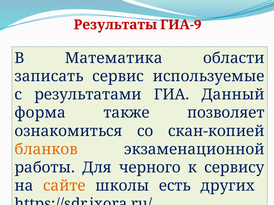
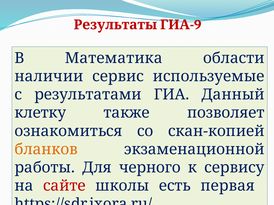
записать: записать -> наличии
форма: форма -> клетку
сайте colour: orange -> red
других: других -> первая
